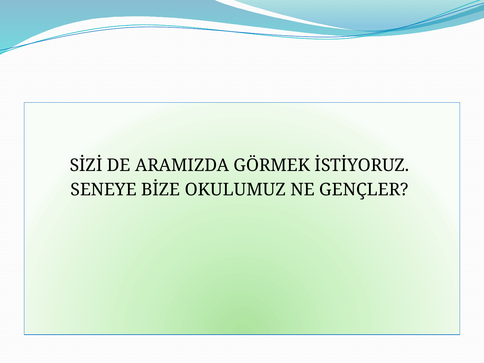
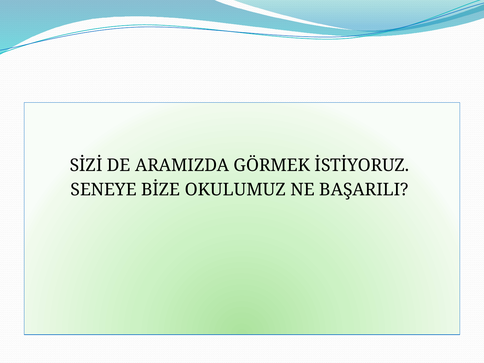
GENÇLER: GENÇLER -> BAŞARILI
